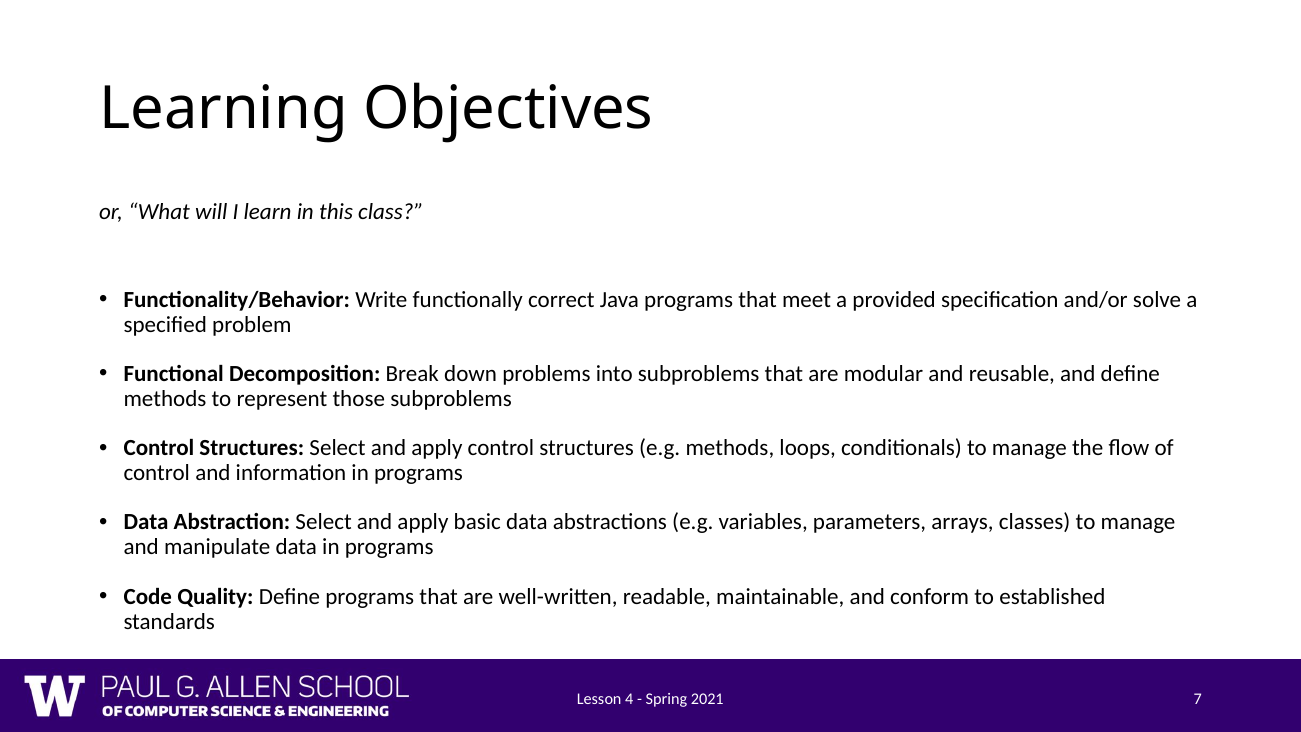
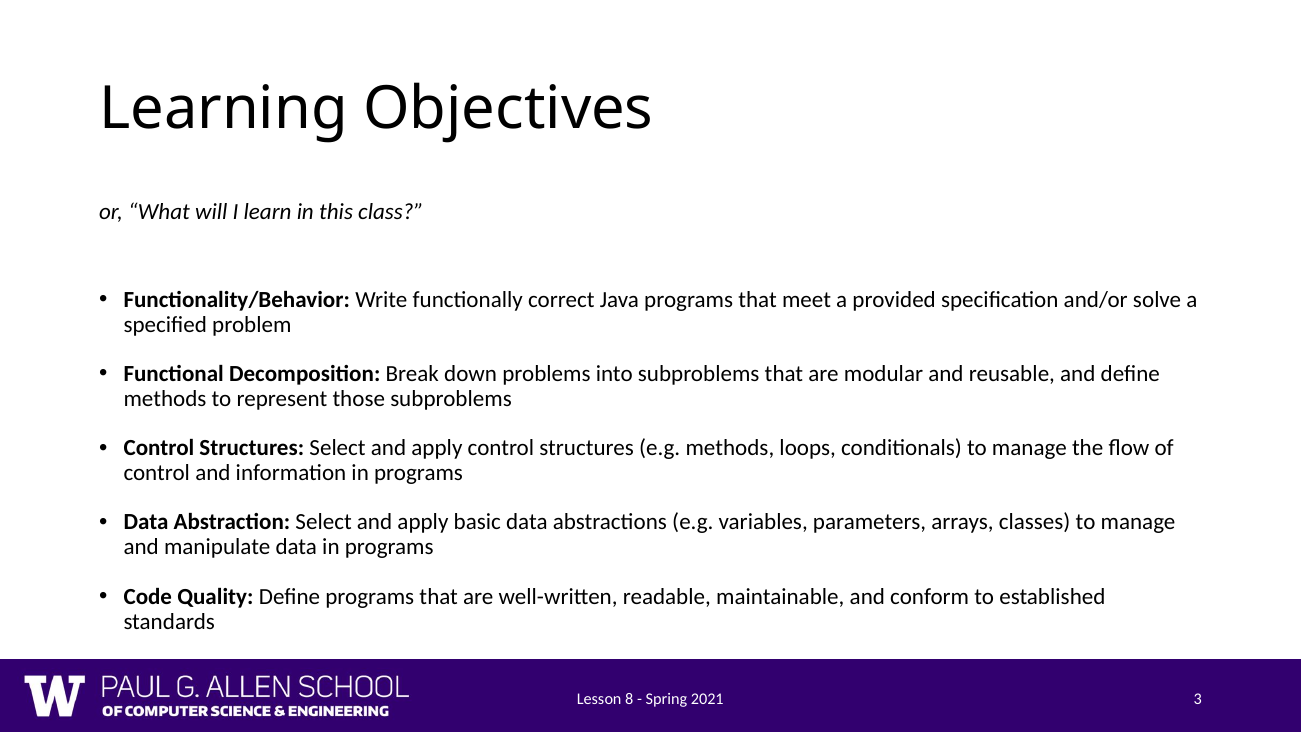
4: 4 -> 8
7: 7 -> 3
